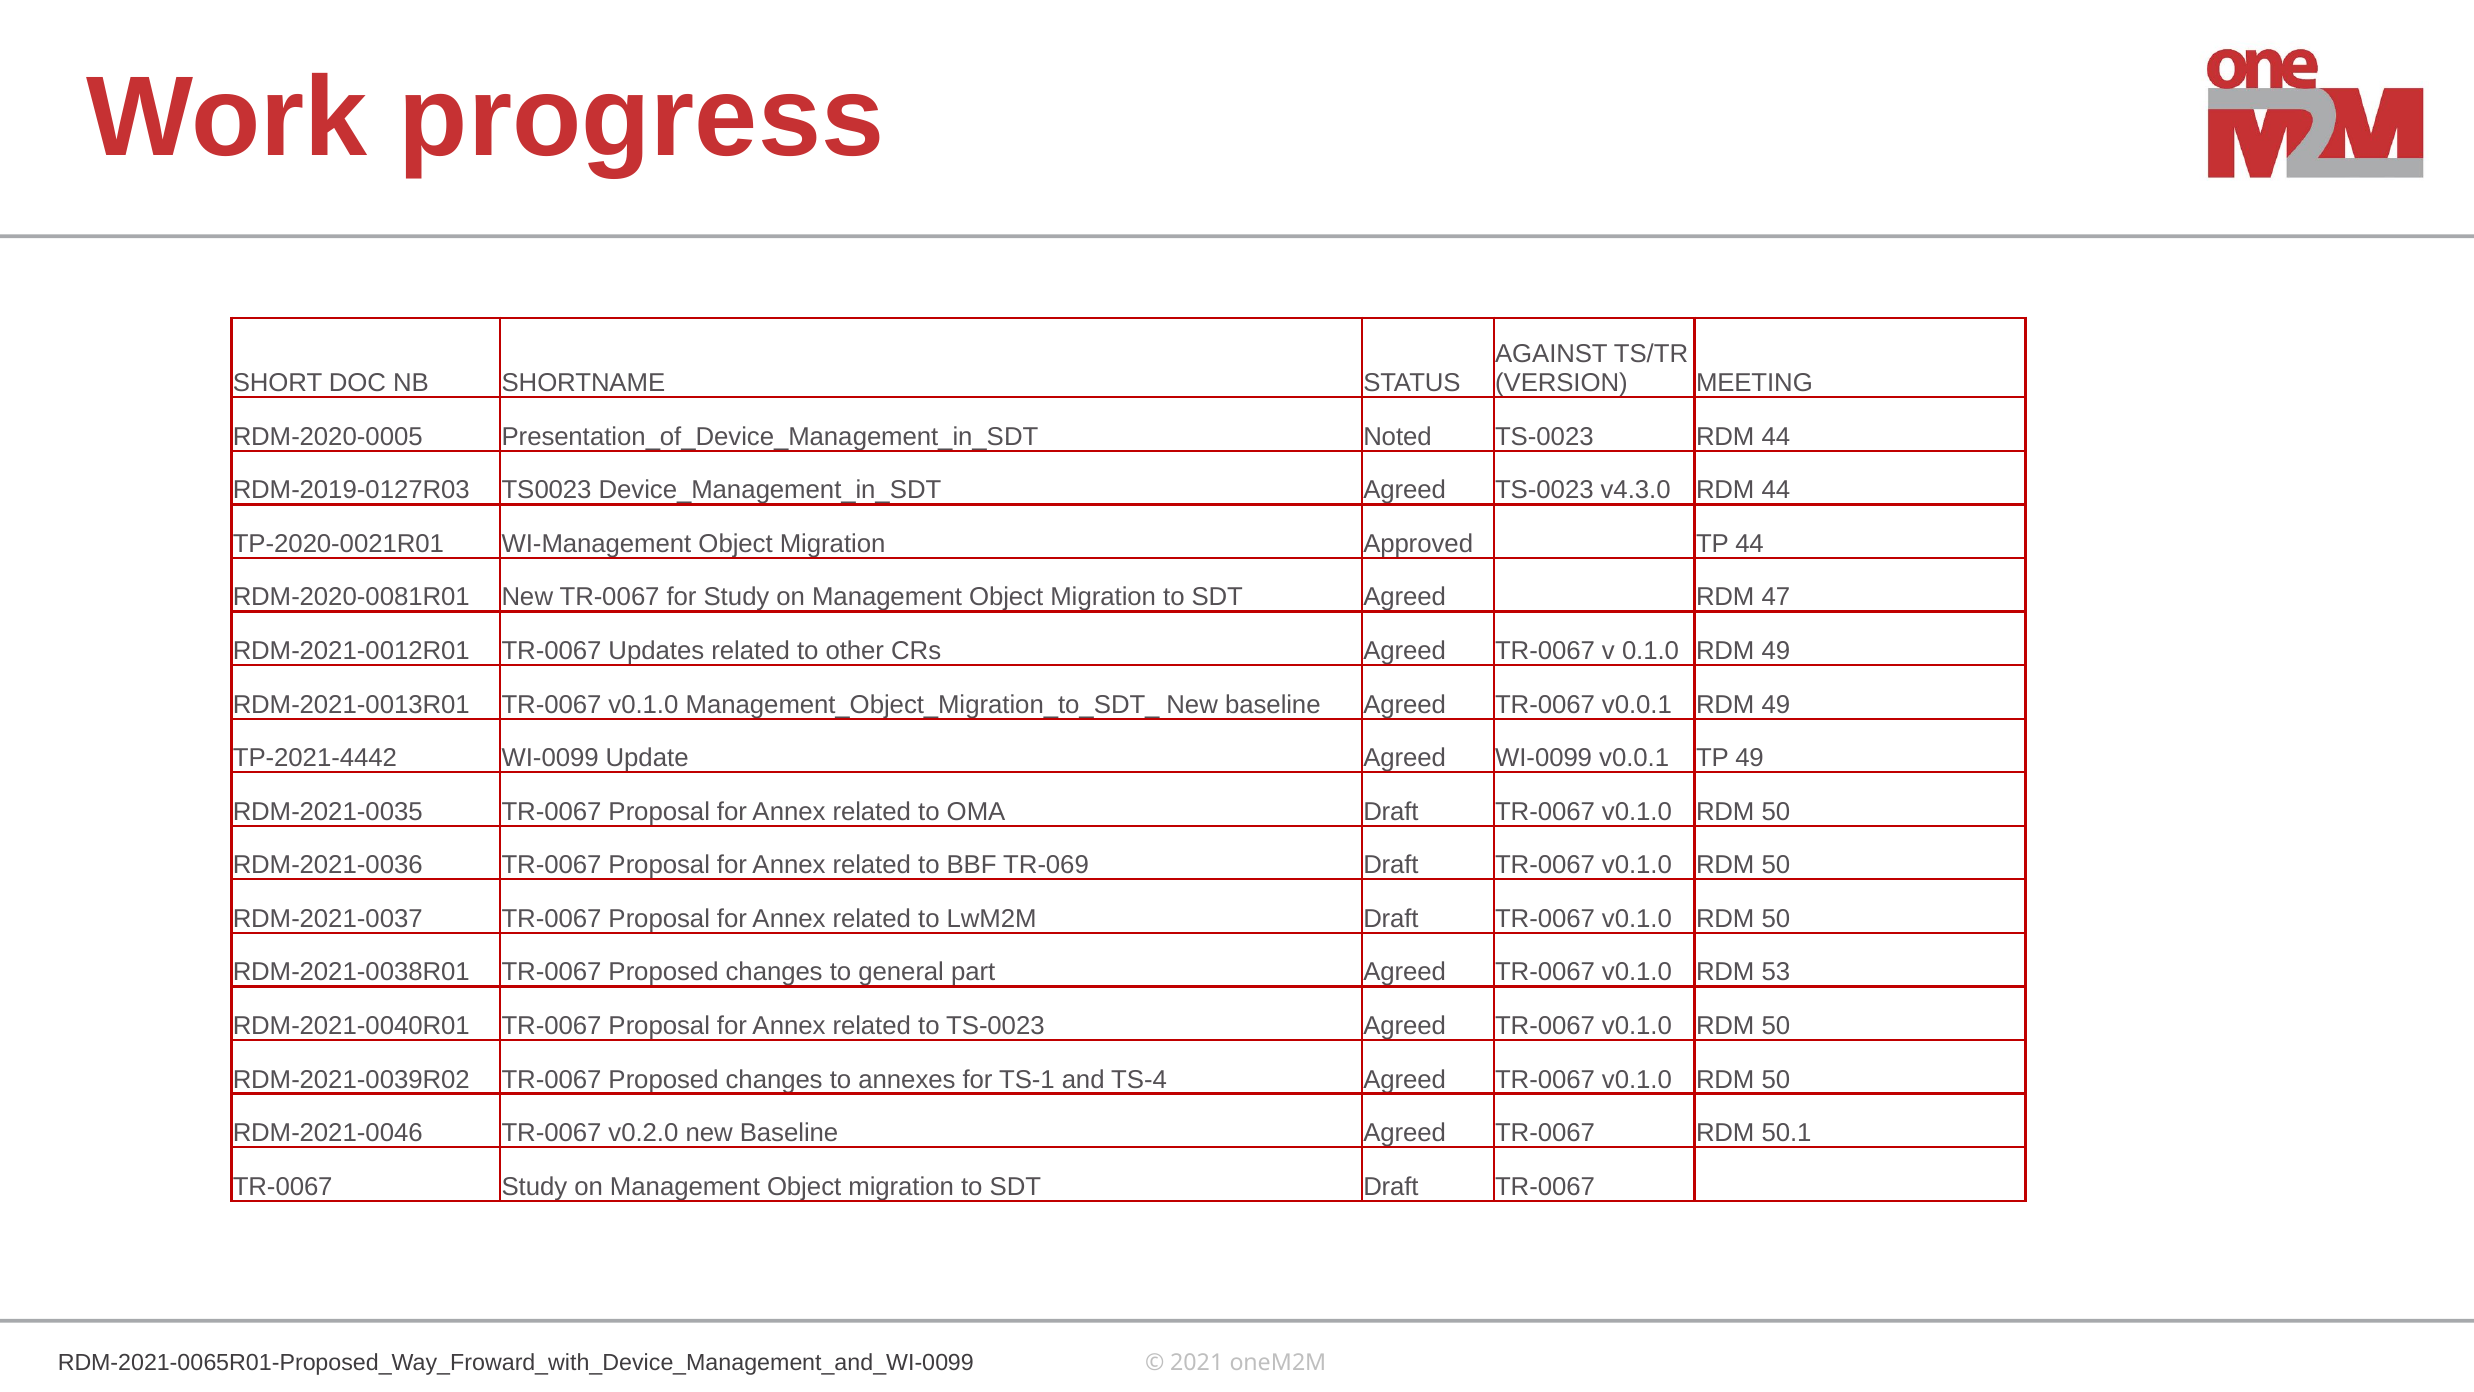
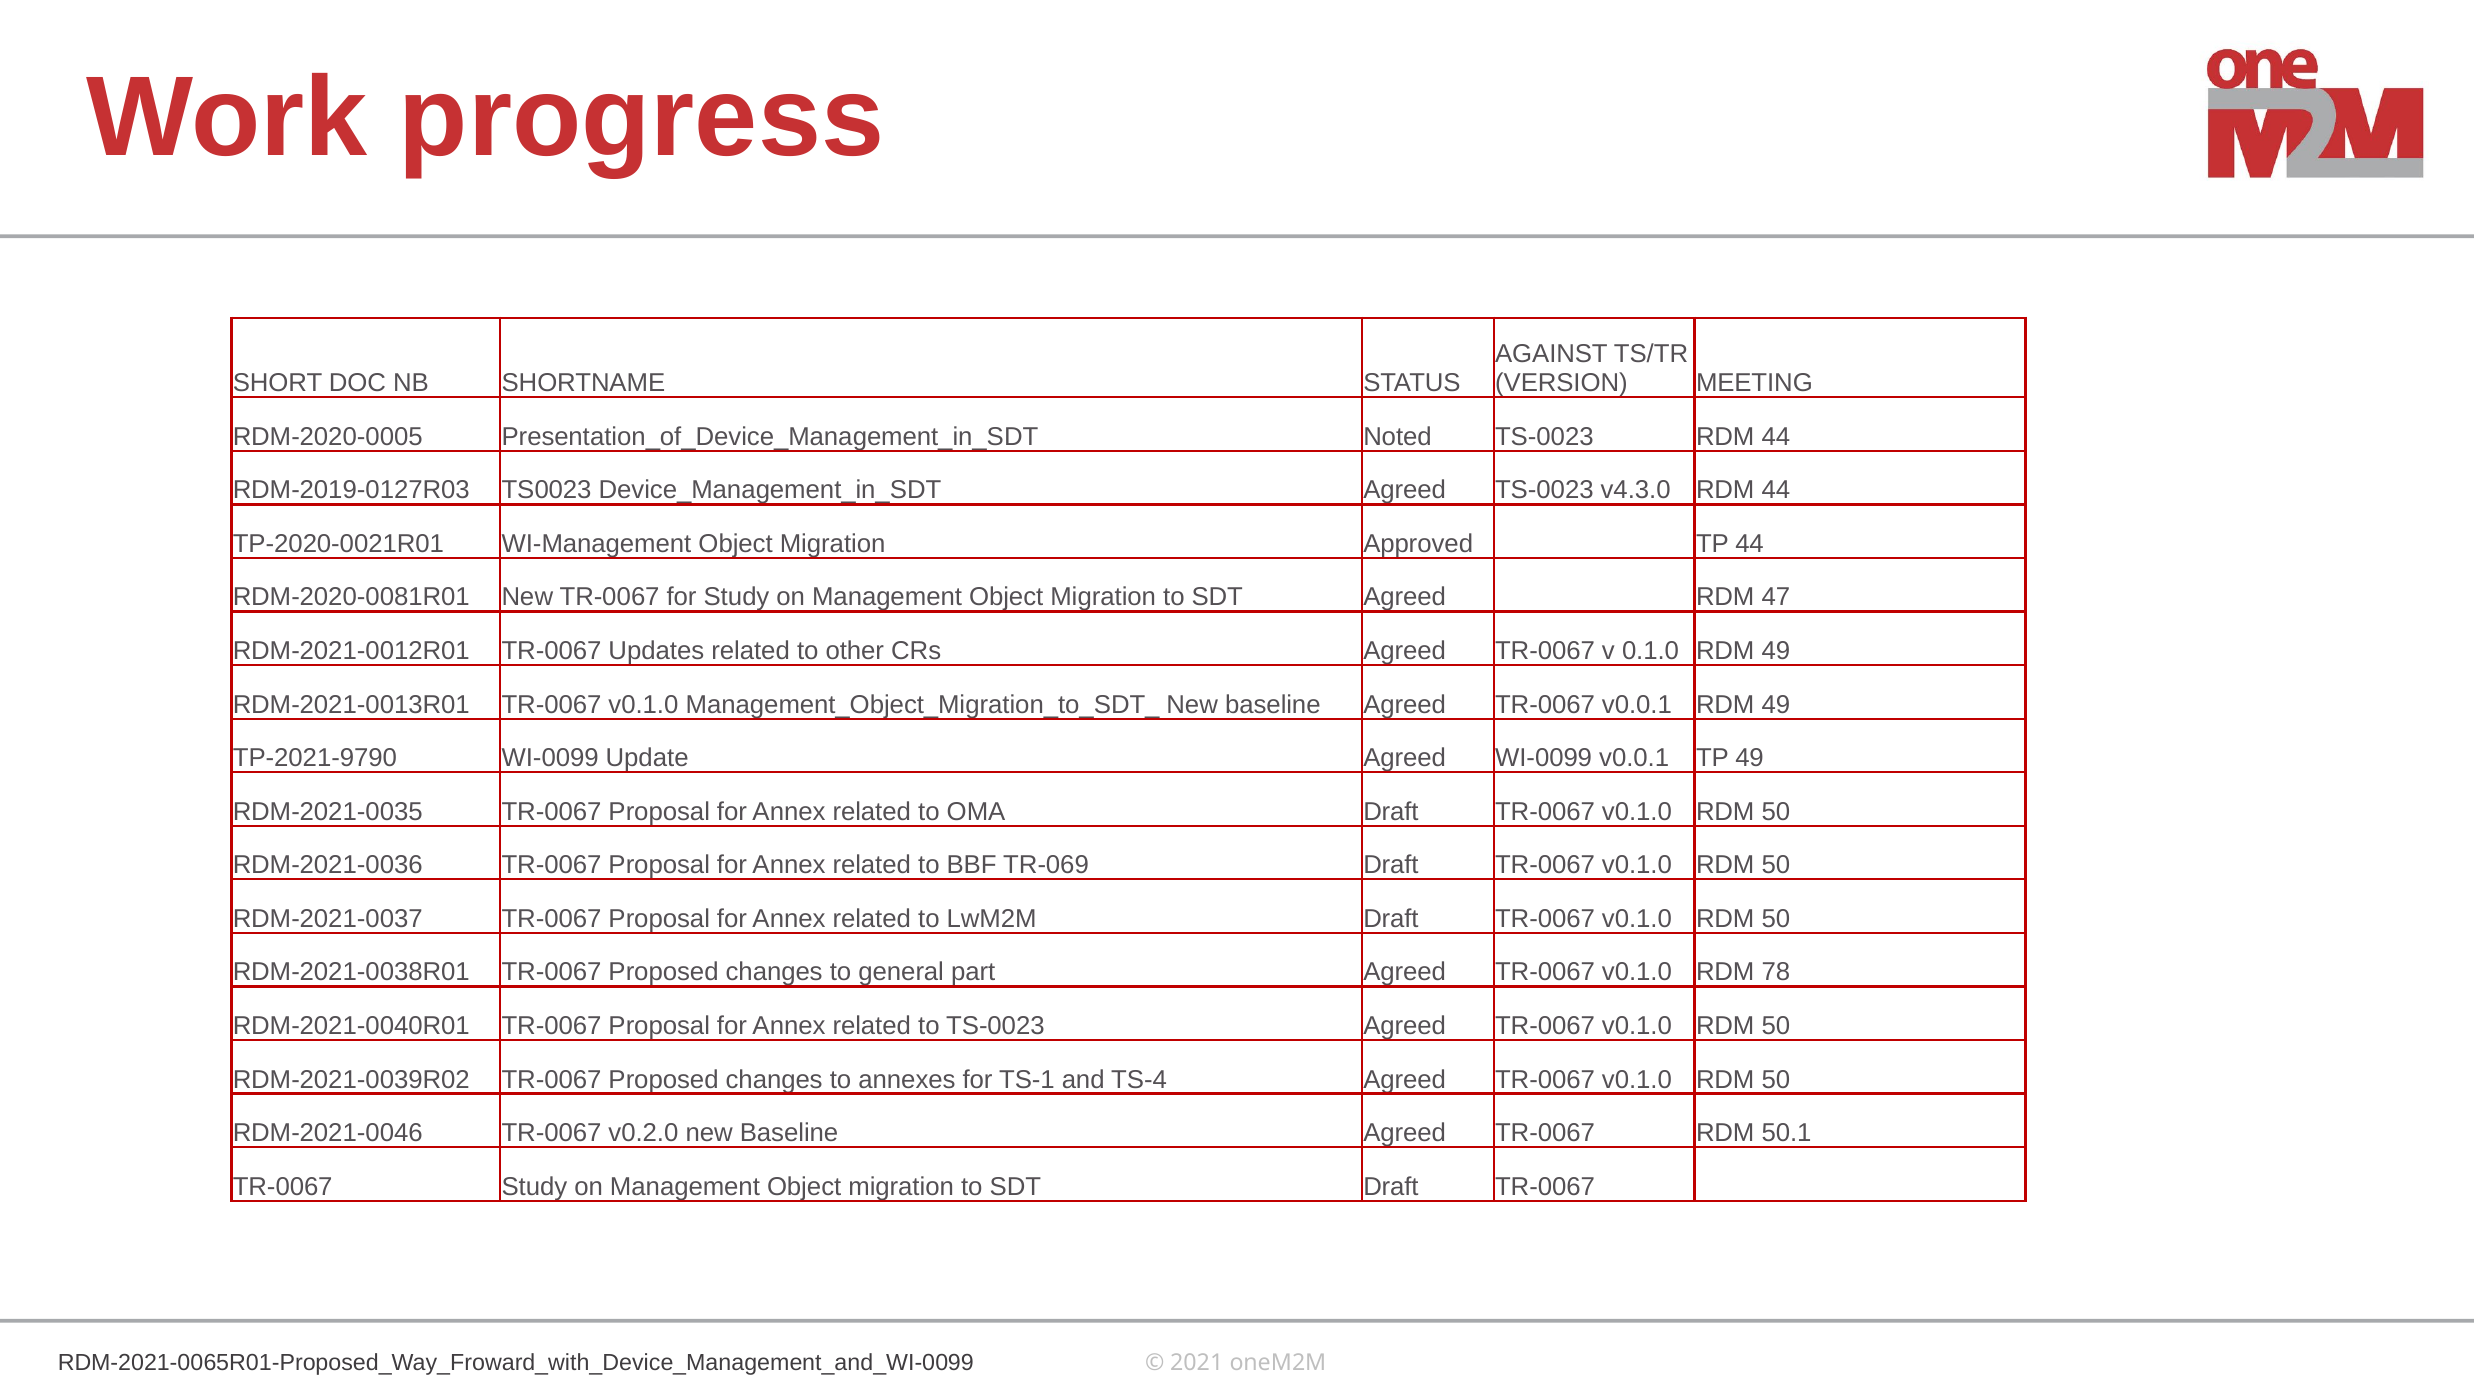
TP-2021-4442: TP-2021-4442 -> TP-2021-9790
53: 53 -> 78
